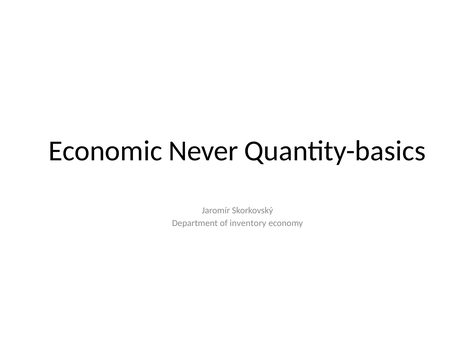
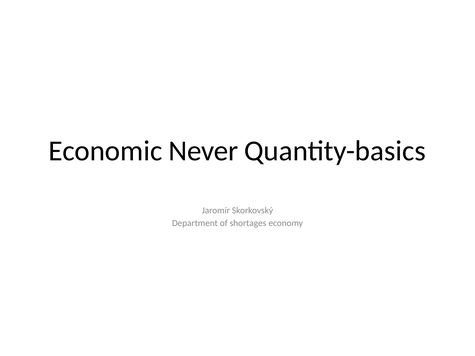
inventory: inventory -> shortages
